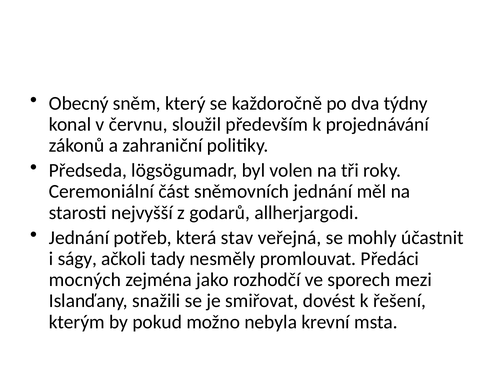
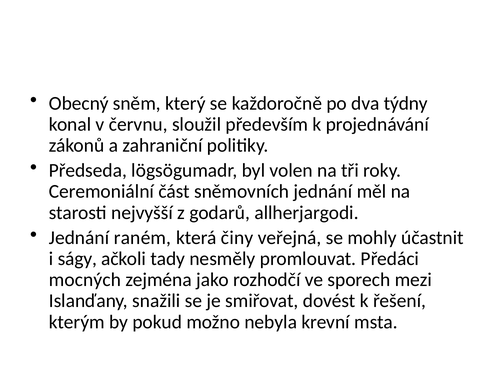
potřeb: potřeb -> raném
stav: stav -> činy
